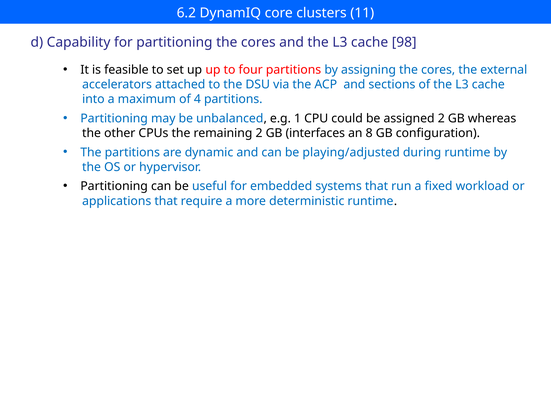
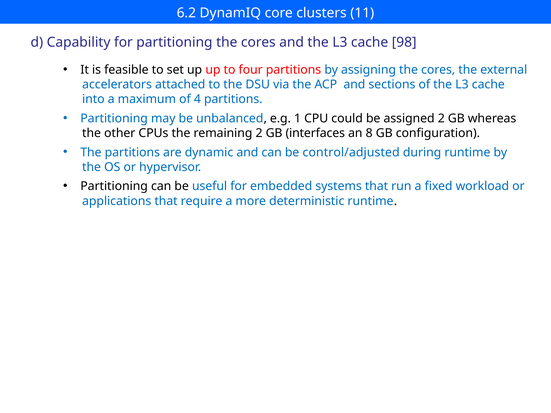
playing/adjusted: playing/adjusted -> control/adjusted
